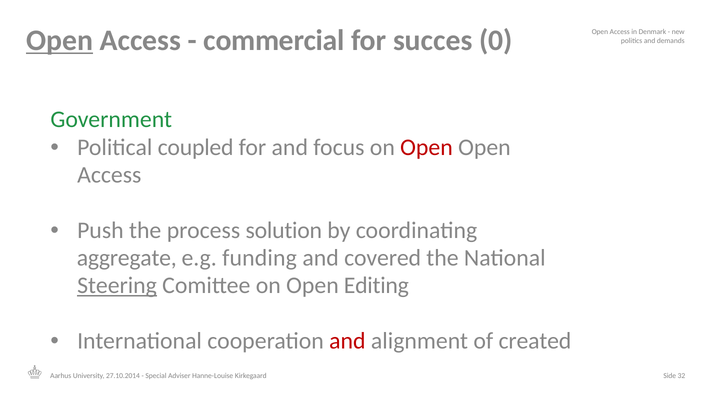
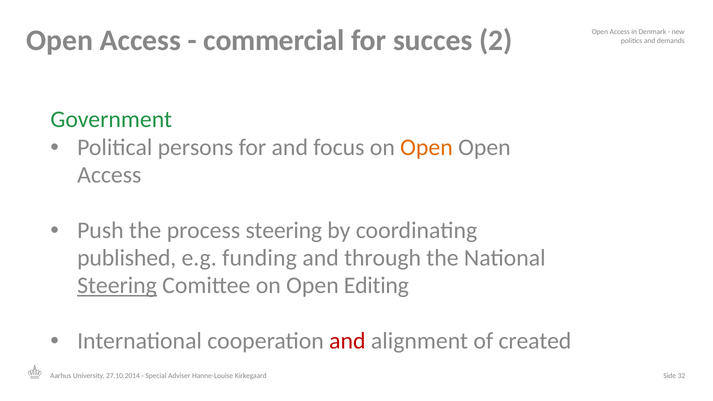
Open at (60, 41) underline: present -> none
0: 0 -> 2
coupled: coupled -> persons
Open at (427, 147) colour: red -> orange
process solution: solution -> steering
aggregate: aggregate -> published
covered: covered -> through
